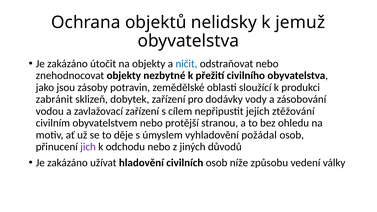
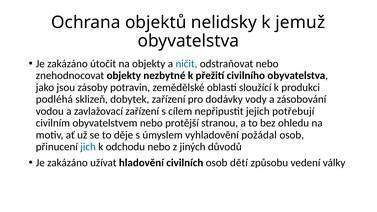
zabránit: zabránit -> podléhá
ztěžování: ztěžování -> potřebují
jich colour: purple -> blue
níže: níže -> dětí
